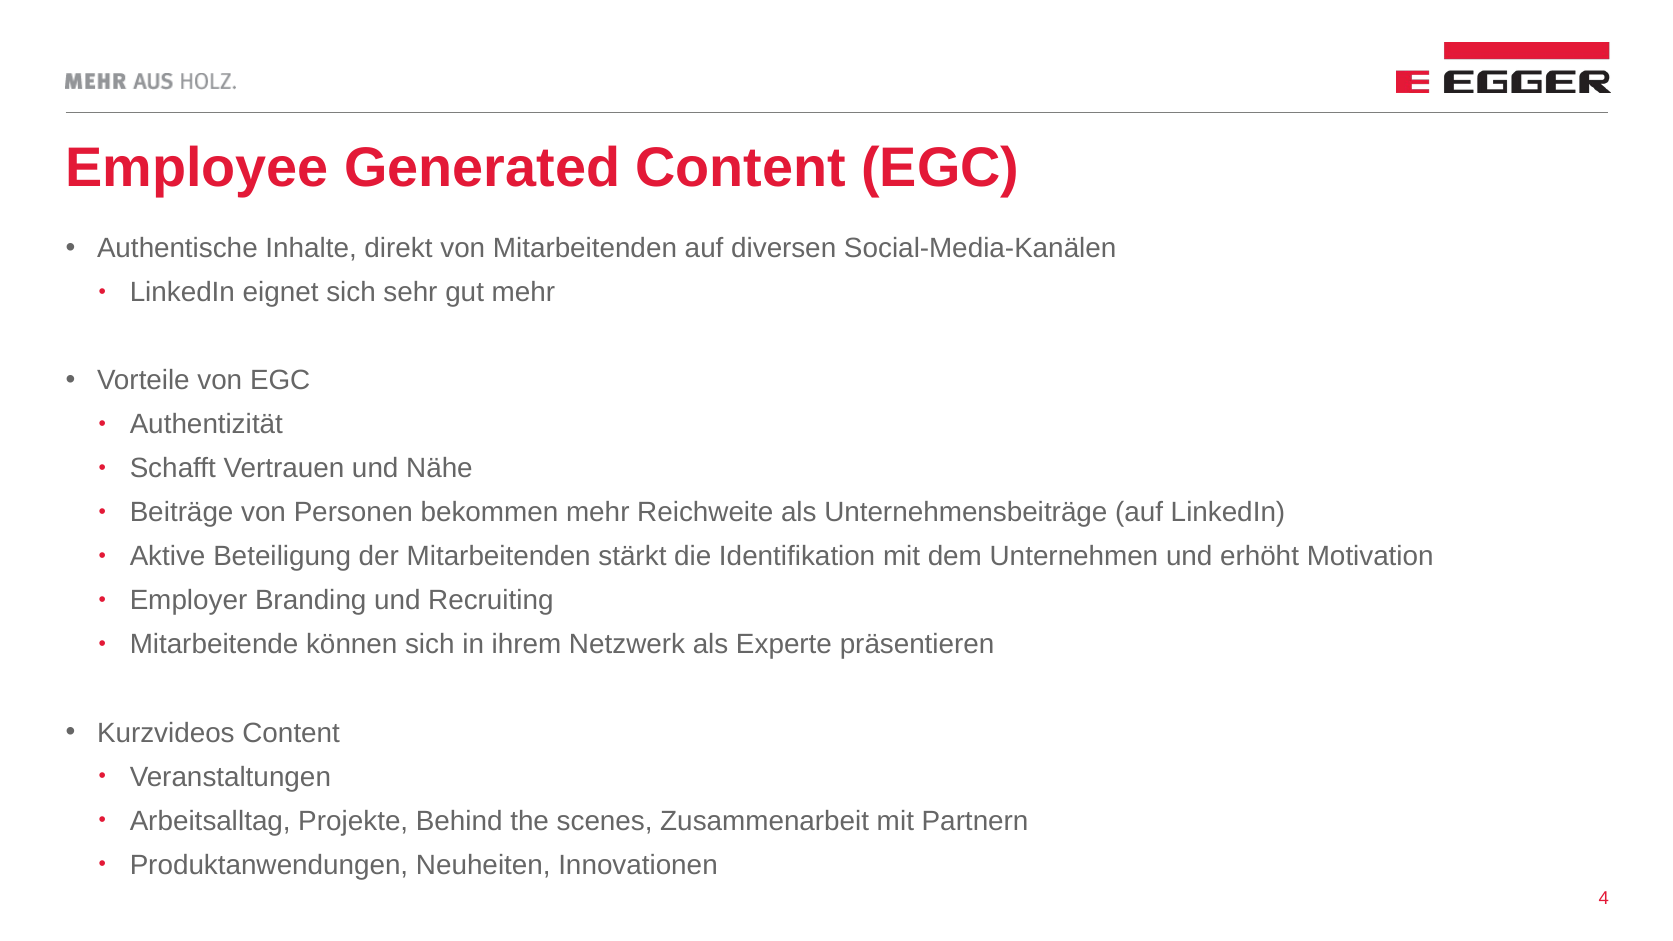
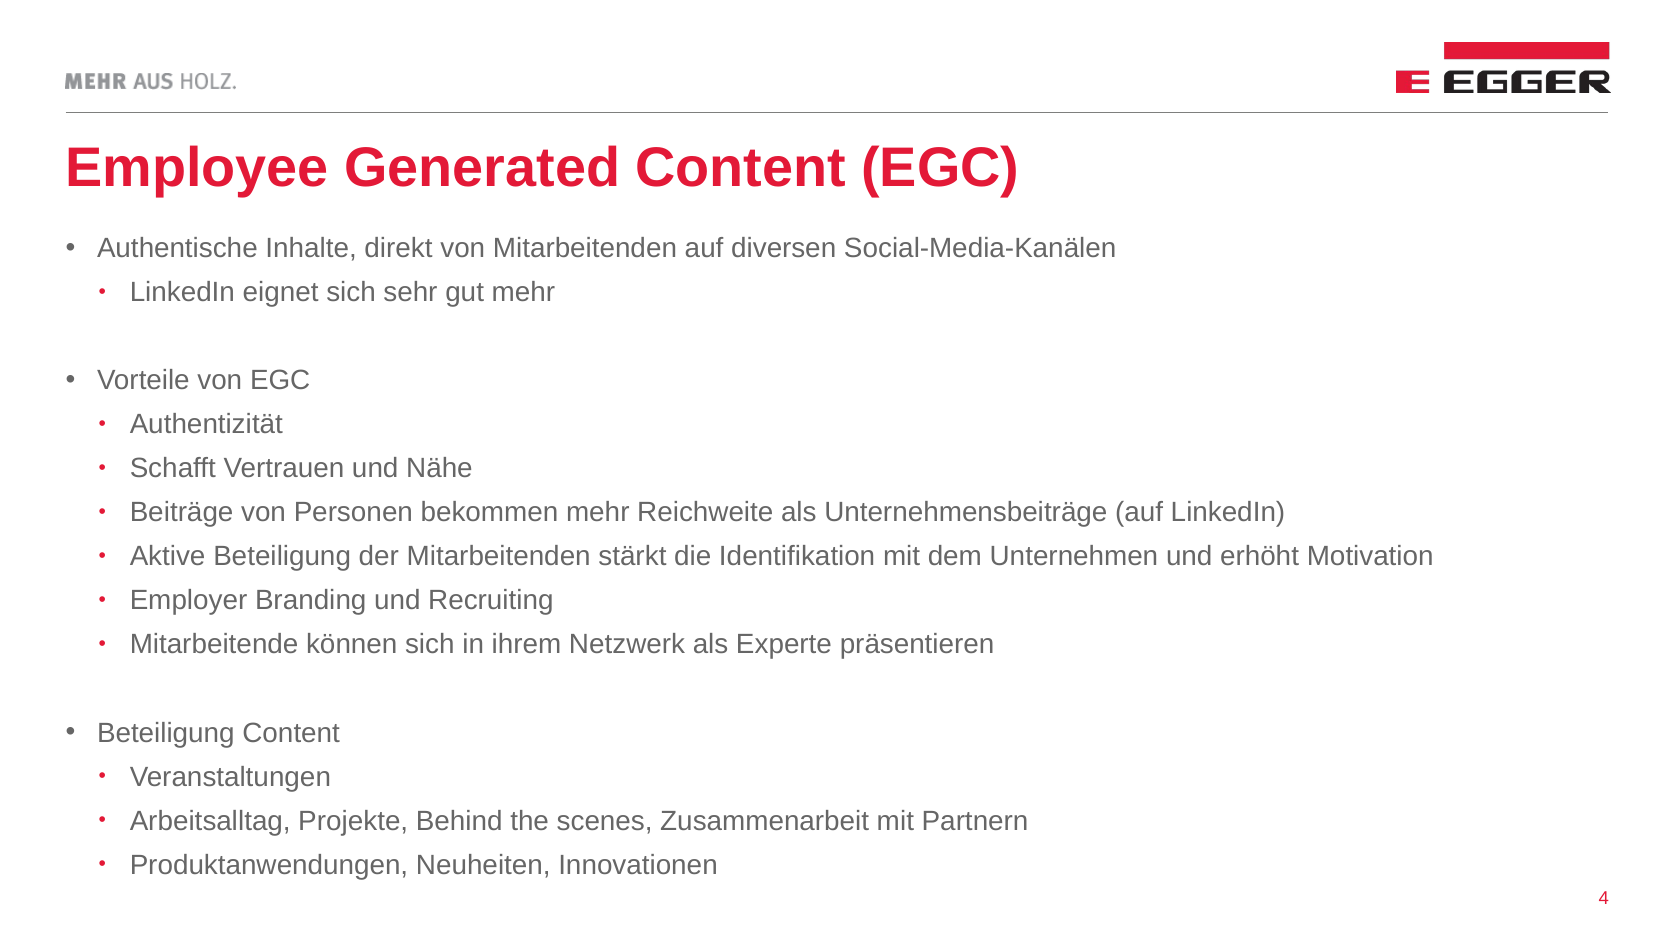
Kurzvideos at (166, 733): Kurzvideos -> Beteiligung
